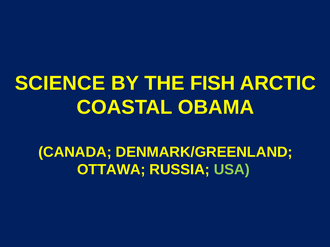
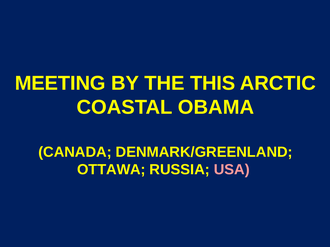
SCIENCE: SCIENCE -> MEETING
FISH: FISH -> THIS
USA colour: light green -> pink
